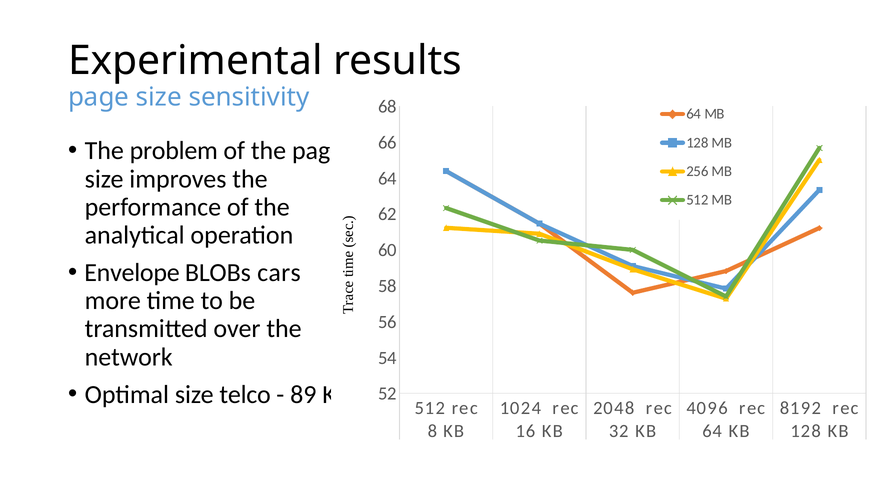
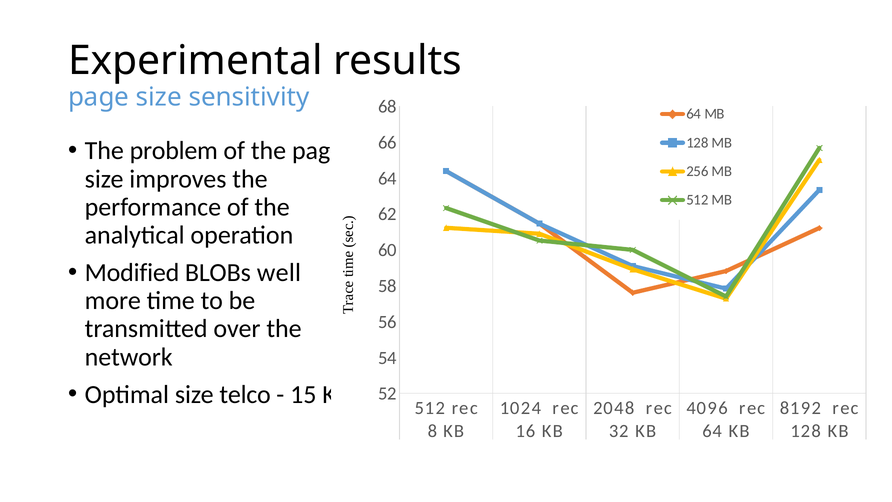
Envelope: Envelope -> Modified
cars: cars -> well
89: 89 -> 15
